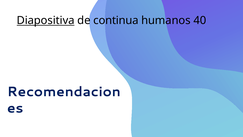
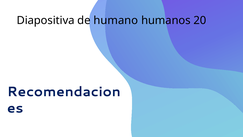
Diapositiva underline: present -> none
continua: continua -> humano
40: 40 -> 20
